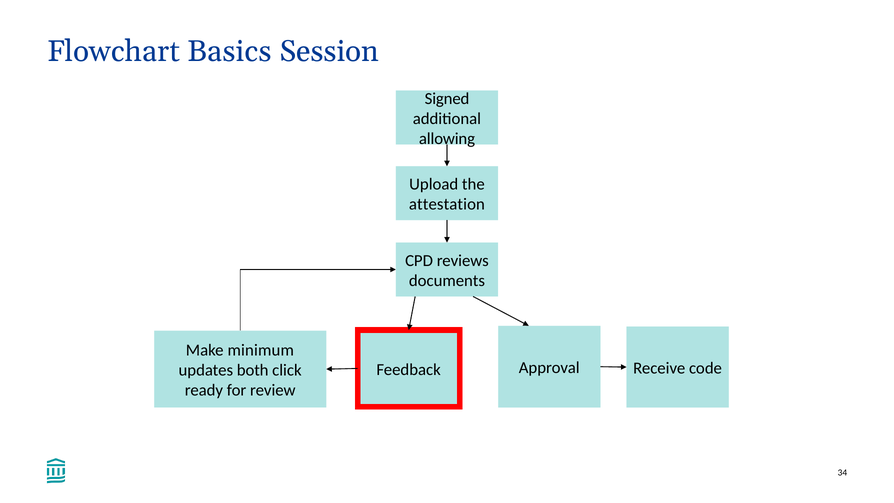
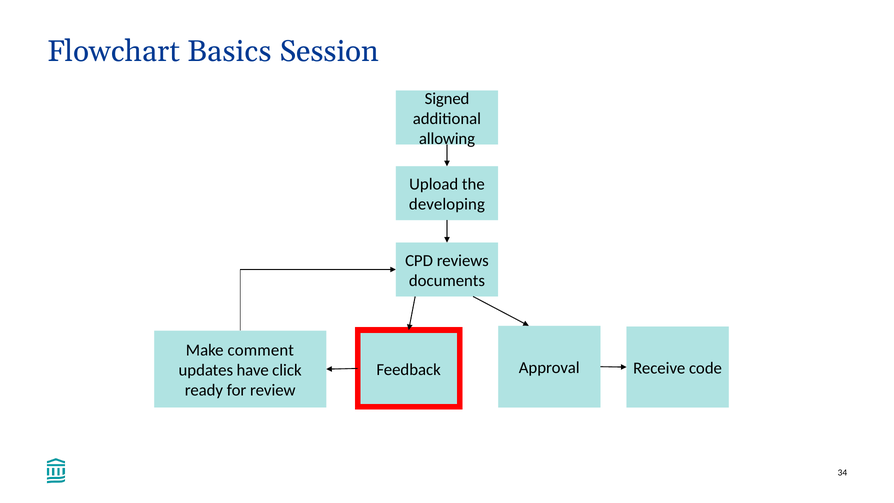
attestation: attestation -> developing
minimum: minimum -> comment
both: both -> have
